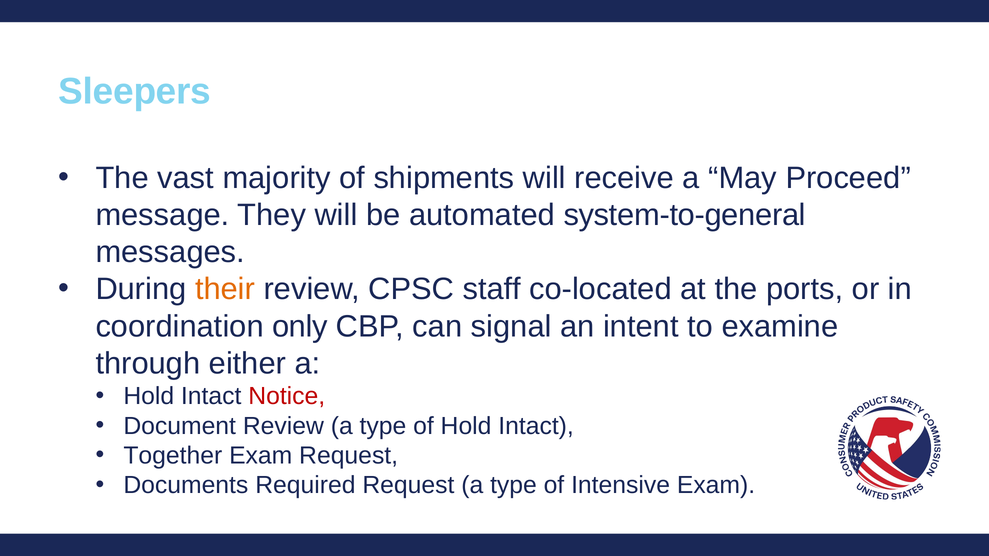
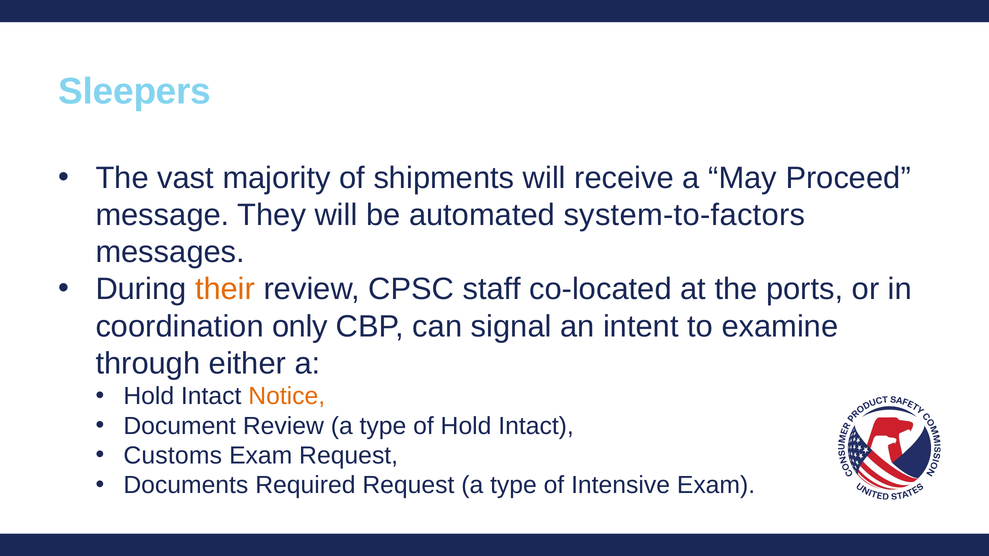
system-to-general: system-to-general -> system-to-factors
Notice colour: red -> orange
Together: Together -> Customs
